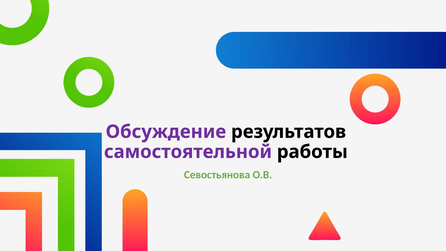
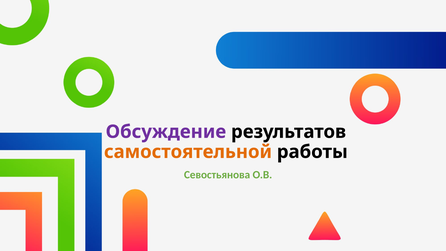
самостоятельной colour: purple -> orange
